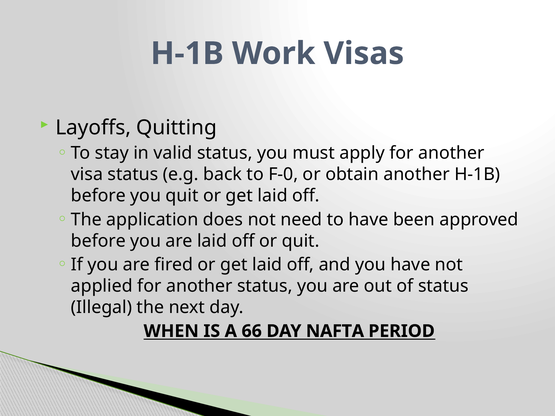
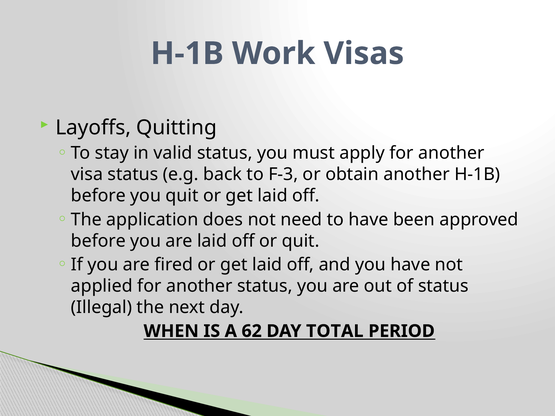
F-0: F-0 -> F-3
66: 66 -> 62
NAFTA: NAFTA -> TOTAL
